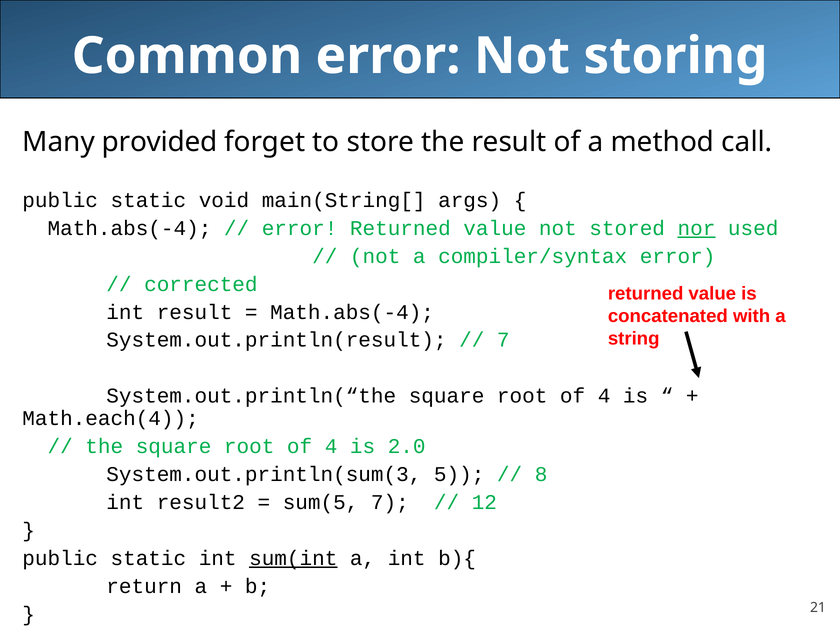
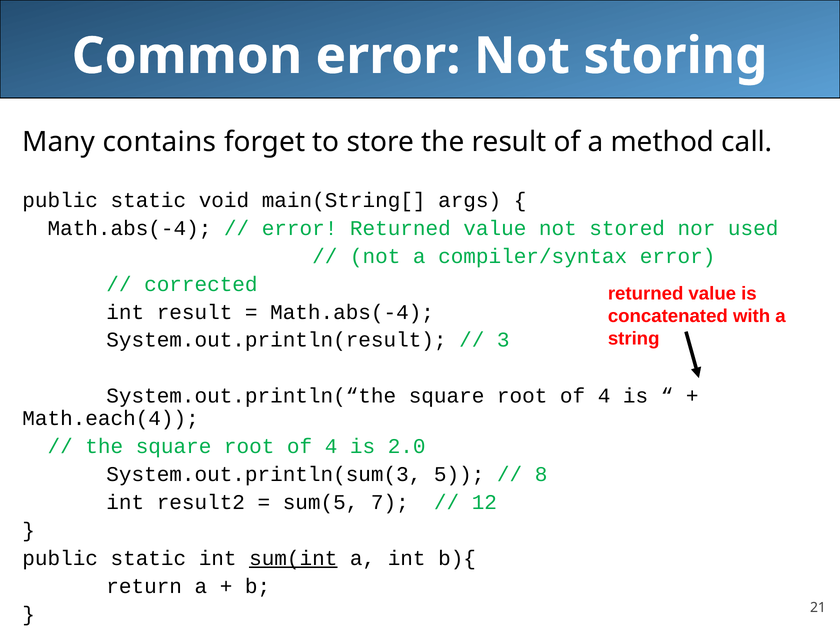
provided: provided -> contains
nor underline: present -> none
7 at (503, 340): 7 -> 3
